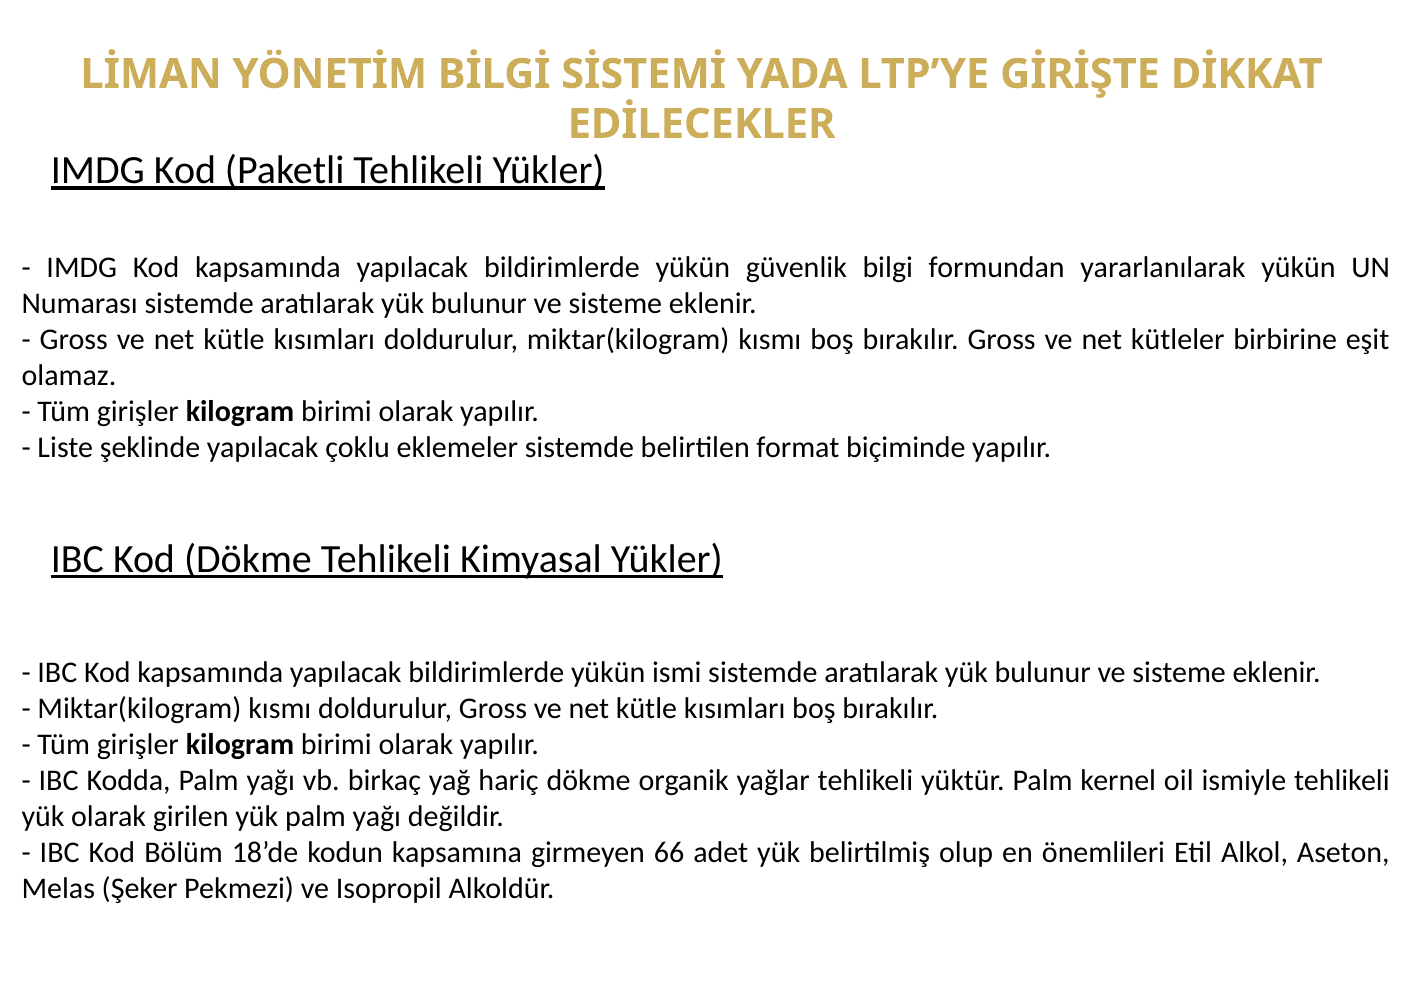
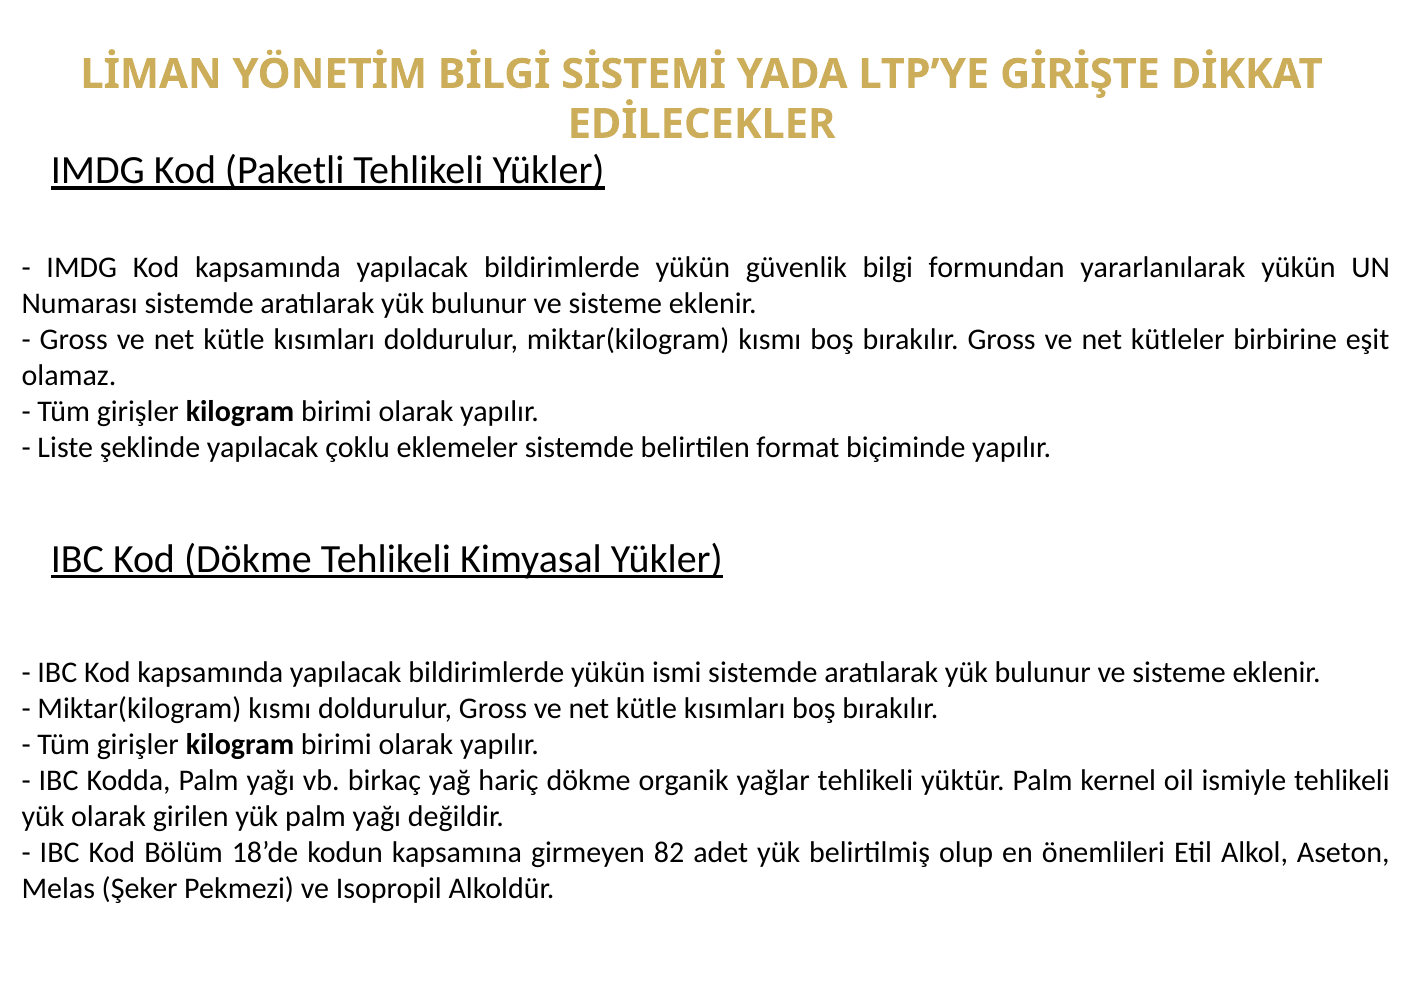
66: 66 -> 82
